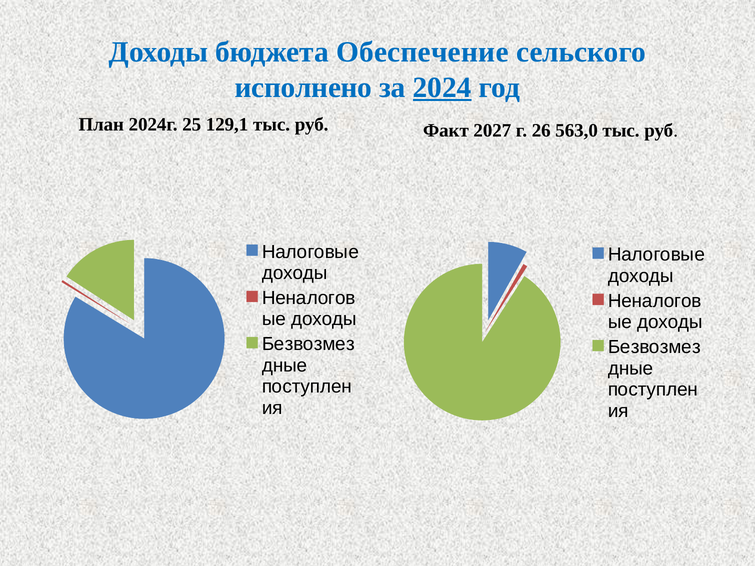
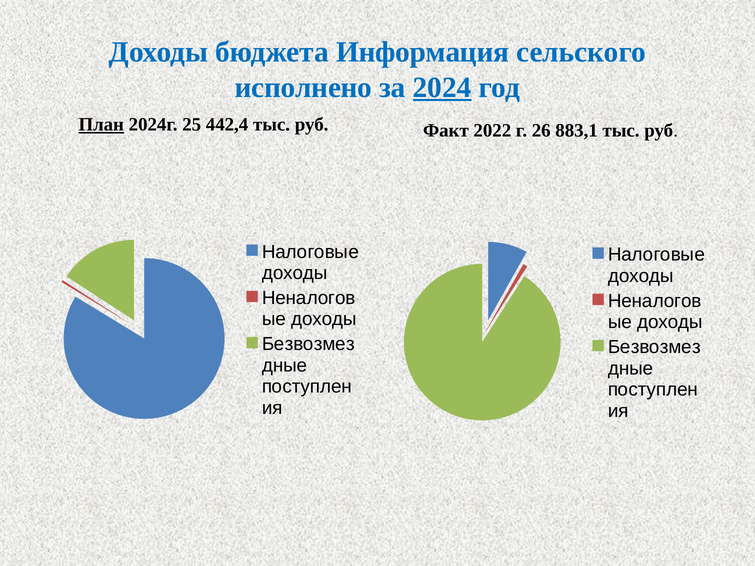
Обеспечение: Обеспечение -> Информация
План underline: none -> present
129,1: 129,1 -> 442,4
2027: 2027 -> 2022
563,0: 563,0 -> 883,1
